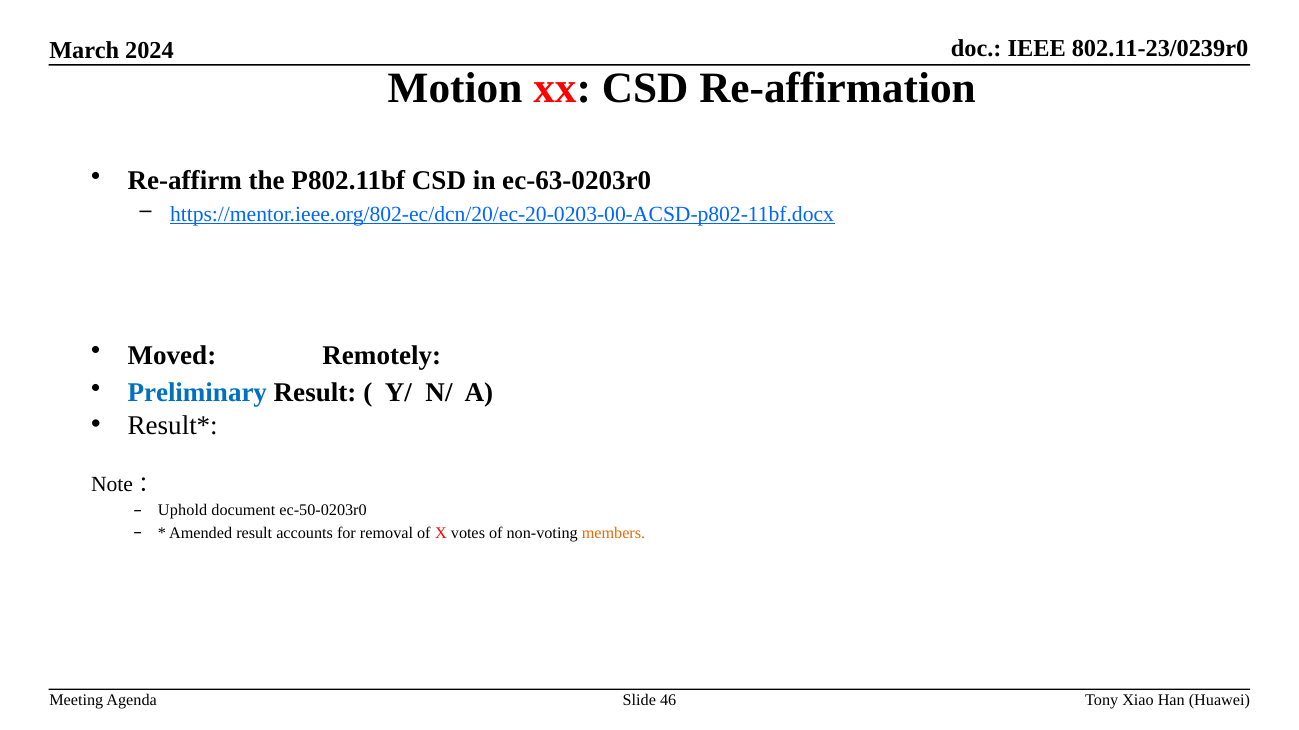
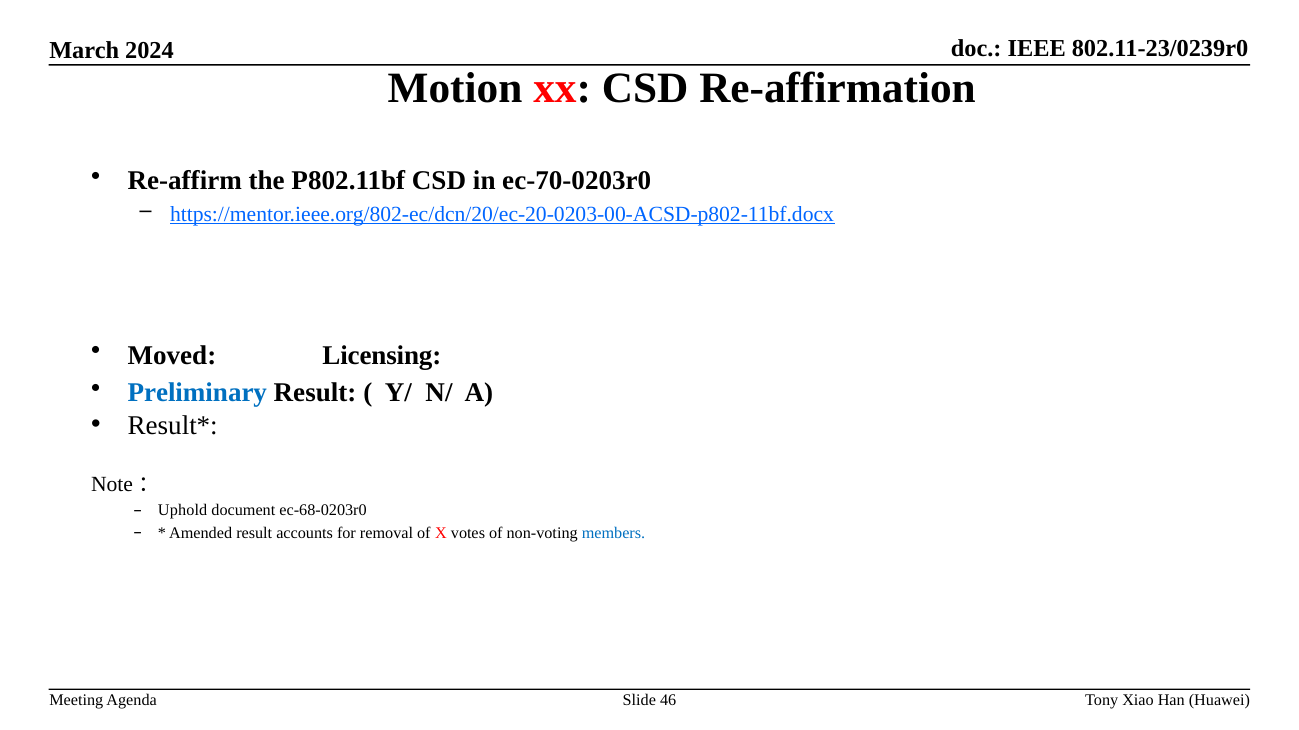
ec-63-0203r0: ec-63-0203r0 -> ec-70-0203r0
Remotely: Remotely -> Licensing
ec-50-0203r0: ec-50-0203r0 -> ec-68-0203r0
members colour: orange -> blue
